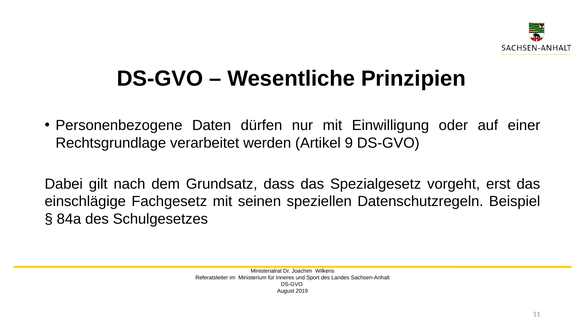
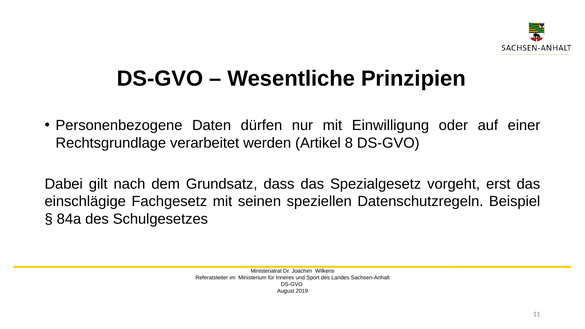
9: 9 -> 8
